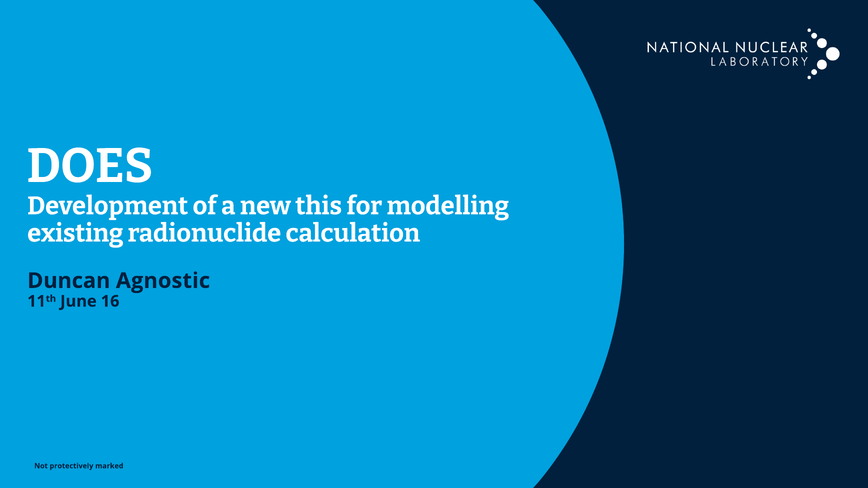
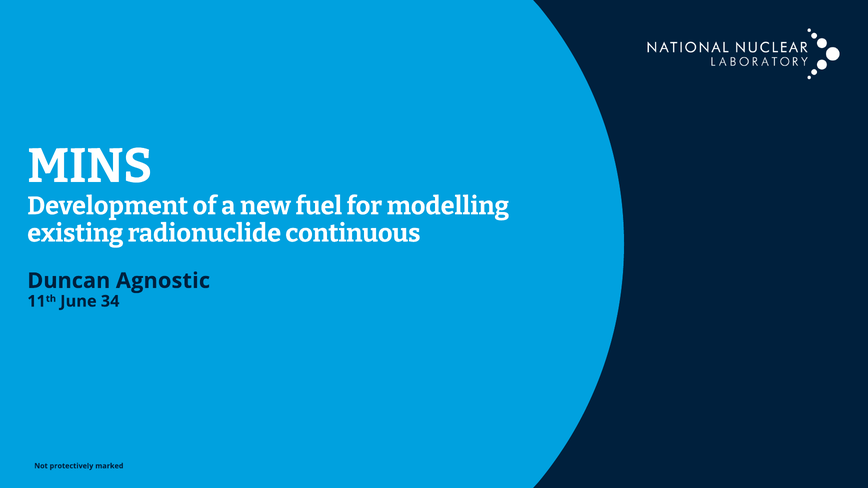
DOES: DOES -> MINS
this: this -> fuel
calculation: calculation -> continuous
16: 16 -> 34
